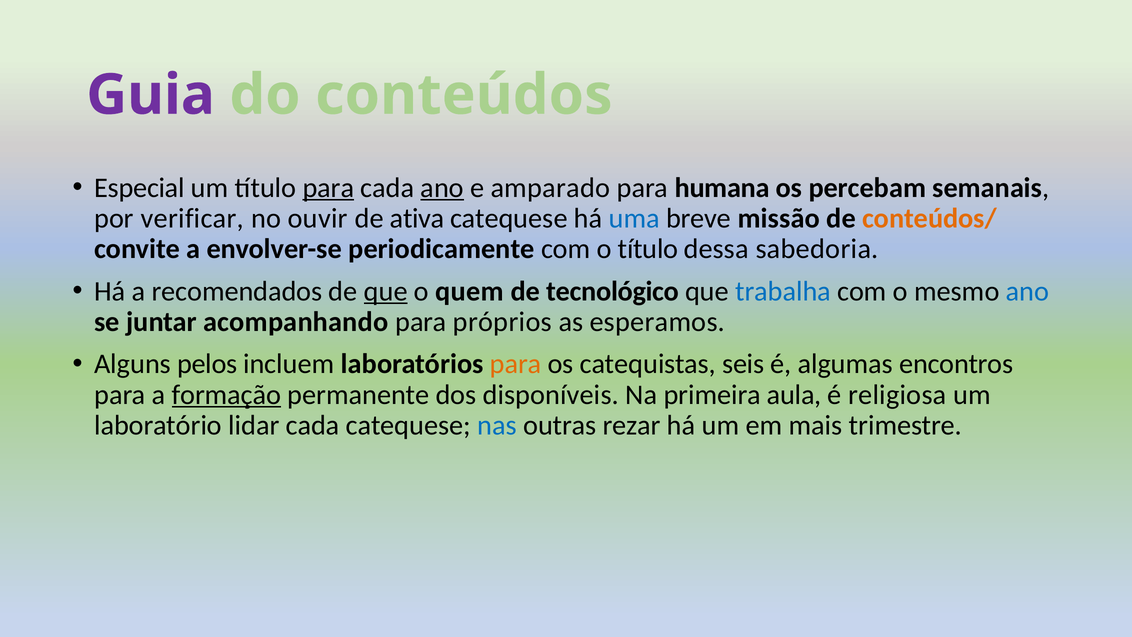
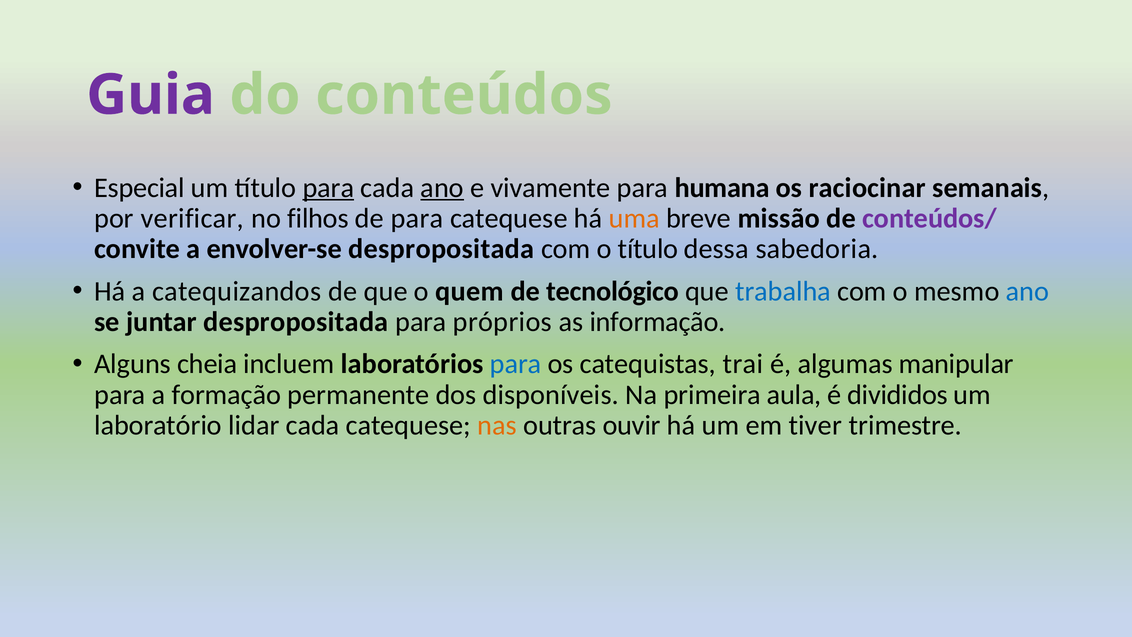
amparado: amparado -> vivamente
percebam: percebam -> raciocinar
ouvir: ouvir -> filhos
de ativa: ativa -> para
uma colour: blue -> orange
conteúdos/ colour: orange -> purple
envolver-se periodicamente: periodicamente -> despropositada
recomendados: recomendados -> catequizandos
que at (386, 291) underline: present -> none
juntar acompanhando: acompanhando -> despropositada
esperamos: esperamos -> informação
pelos: pelos -> cheia
para at (516, 364) colour: orange -> blue
seis: seis -> trai
encontros: encontros -> manipular
formação underline: present -> none
religiosa: religiosa -> divididos
nas colour: blue -> orange
rezar: rezar -> ouvir
mais: mais -> tiver
